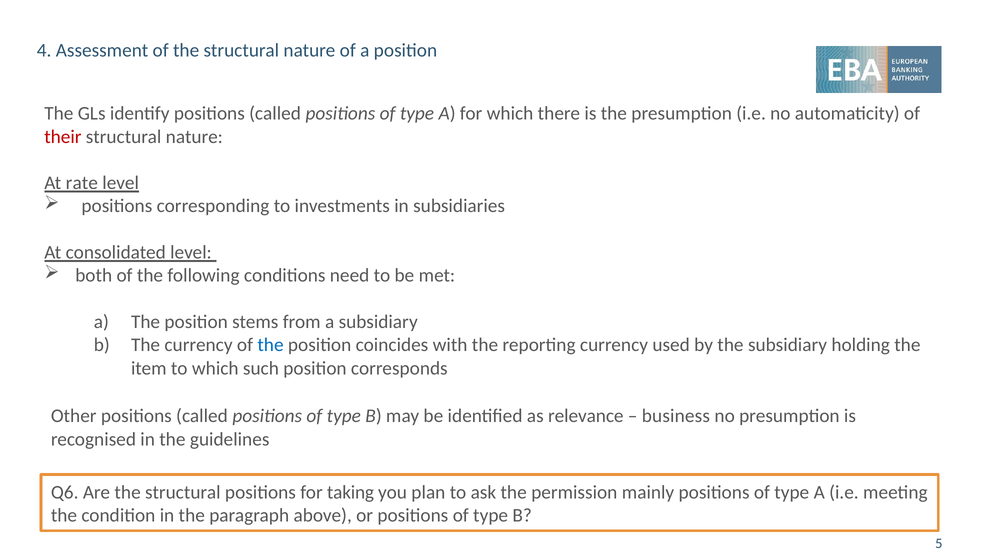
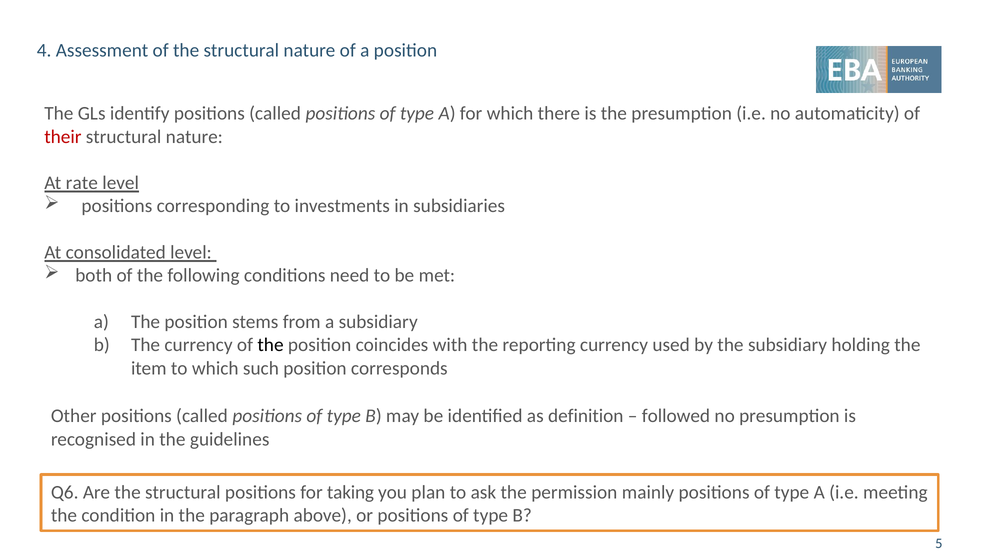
the at (271, 345) colour: blue -> black
relevance: relevance -> definition
business: business -> followed
